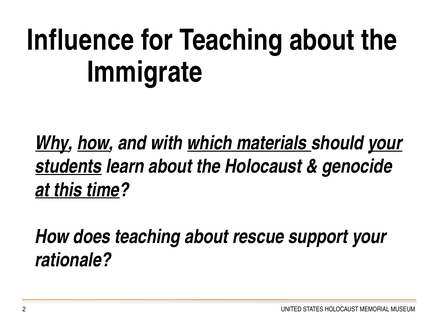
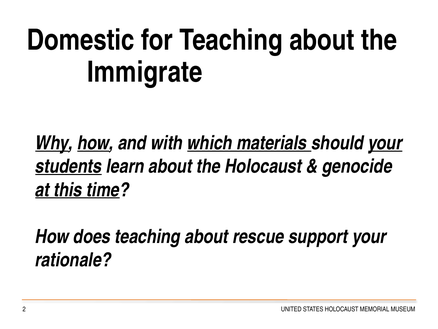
Influence: Influence -> Domestic
